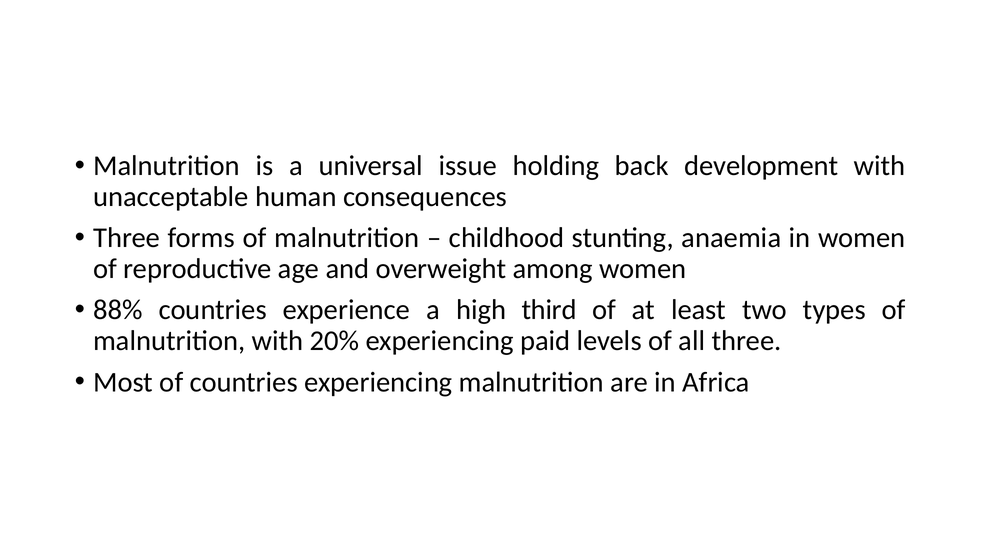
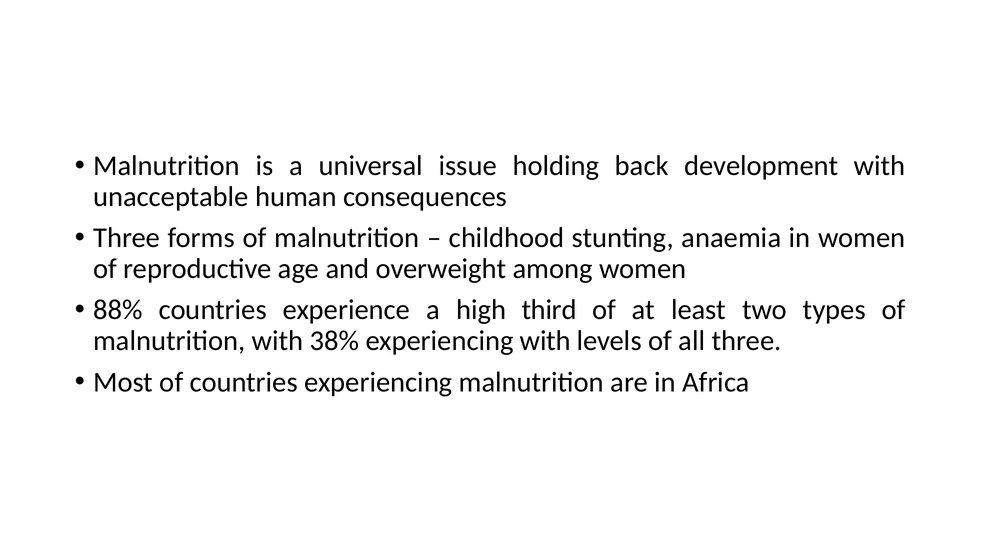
20%: 20% -> 38%
experiencing paid: paid -> with
